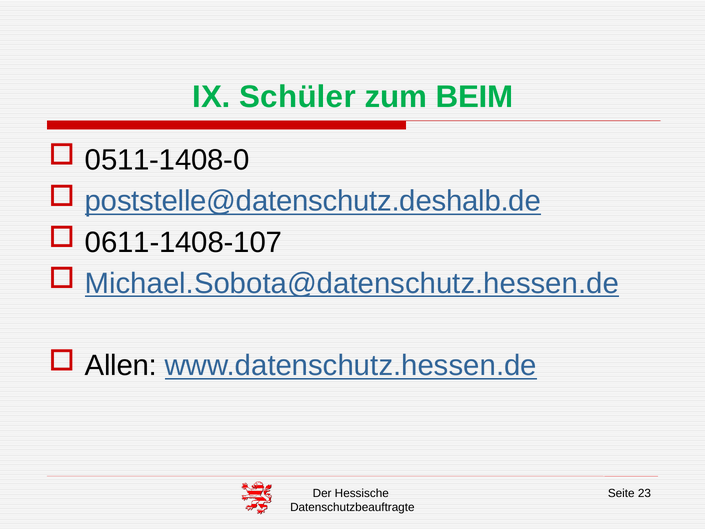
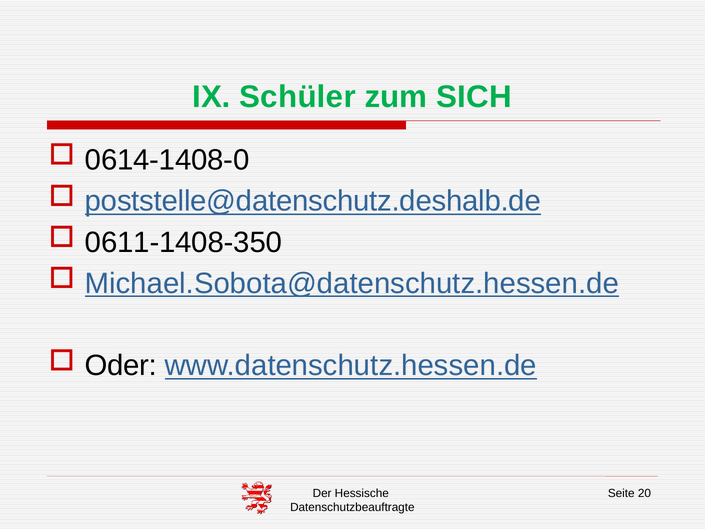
BEIM: BEIM -> SICH
0511-1408-0: 0511-1408-0 -> 0614-1408-0
0611-1408-107: 0611-1408-107 -> 0611-1408-350
Allen: Allen -> Oder
23: 23 -> 20
